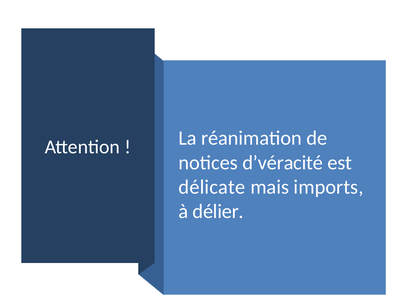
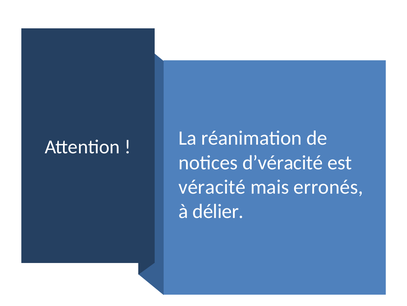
délicate: délicate -> véracité
imports: imports -> erronés
